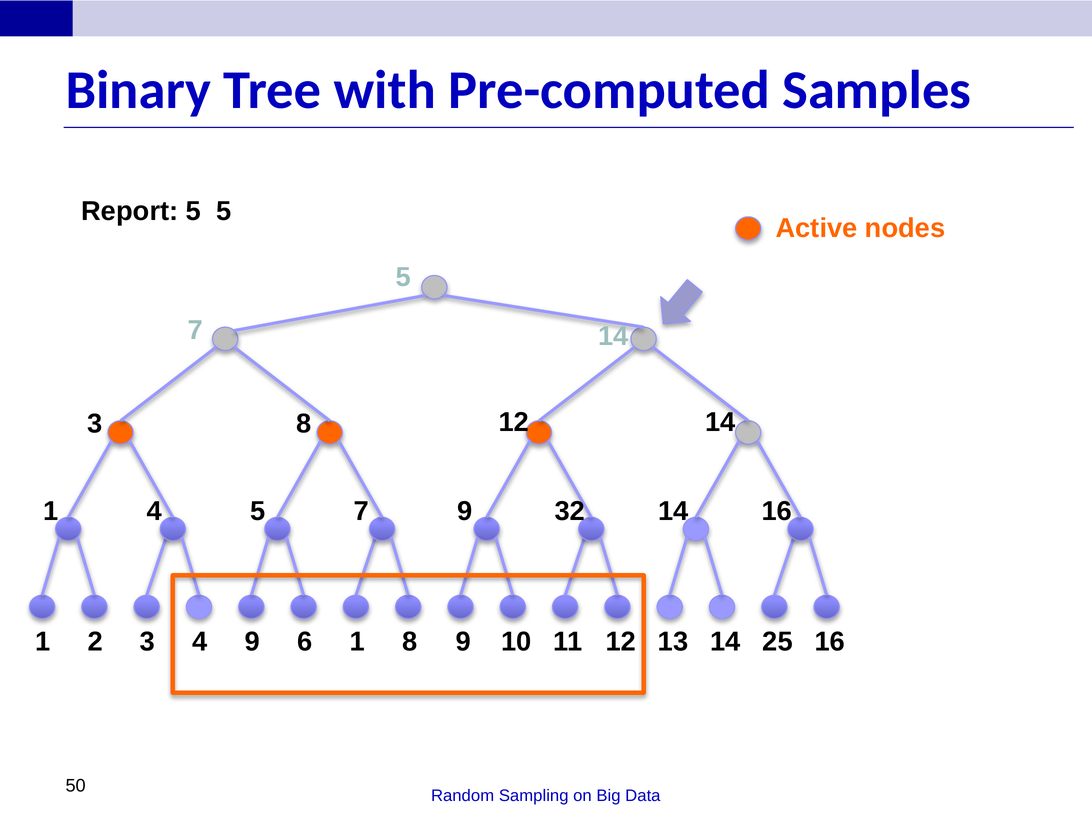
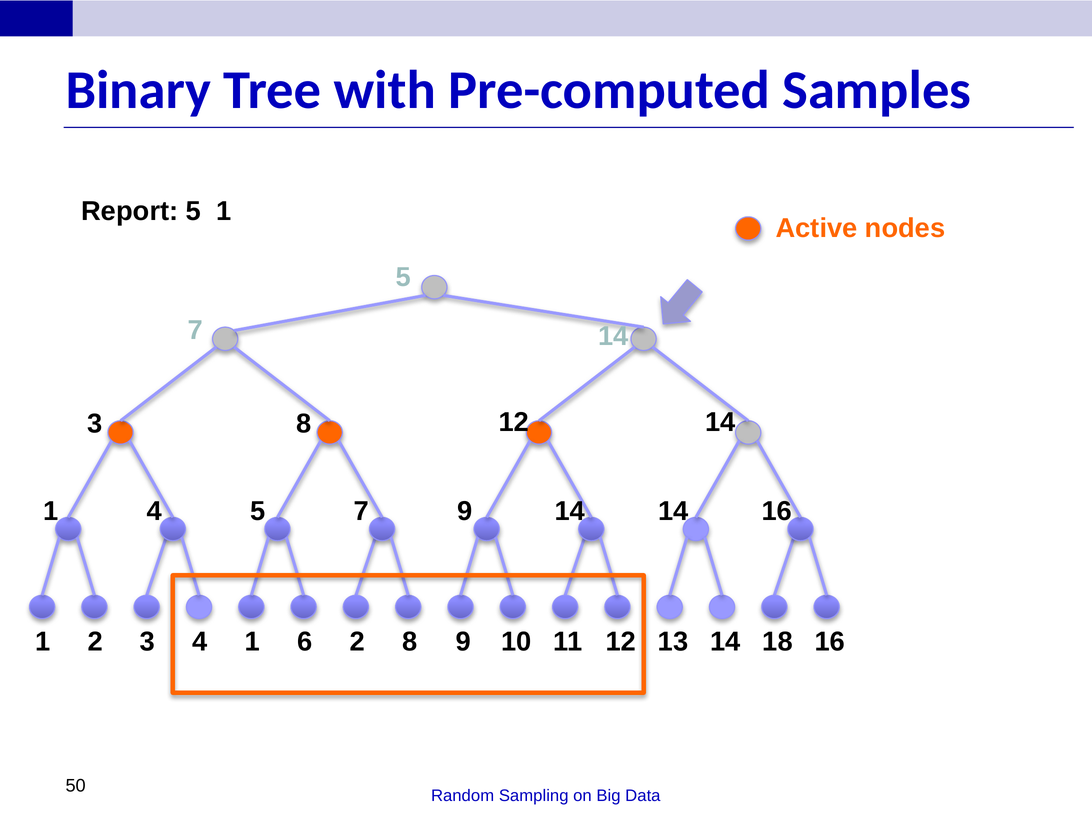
5 5: 5 -> 1
9 32: 32 -> 14
4 9: 9 -> 1
6 1: 1 -> 2
25: 25 -> 18
